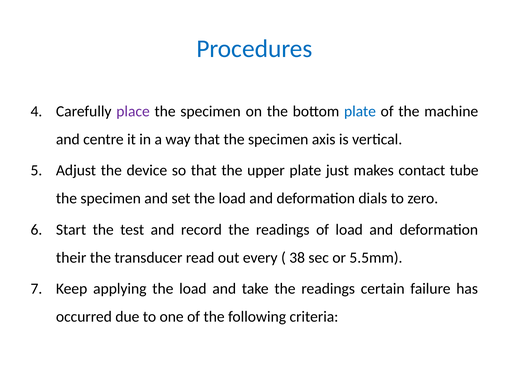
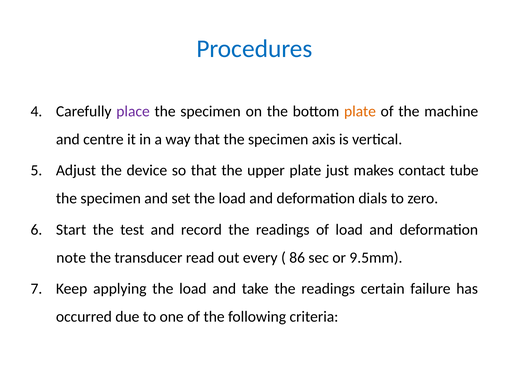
plate at (360, 111) colour: blue -> orange
their: their -> note
38: 38 -> 86
5.5mm: 5.5mm -> 9.5mm
